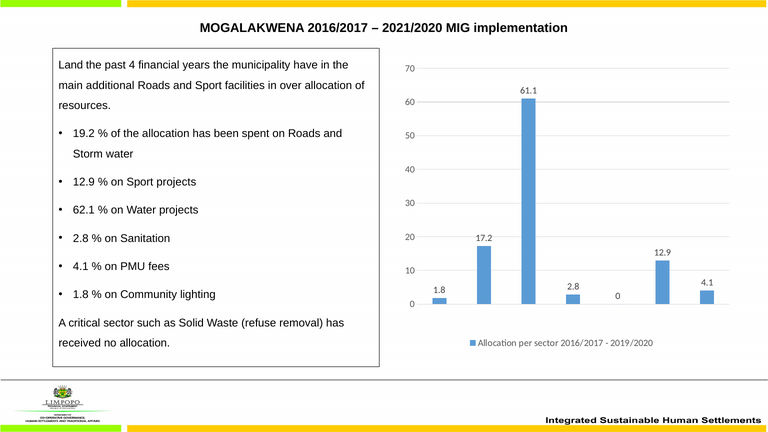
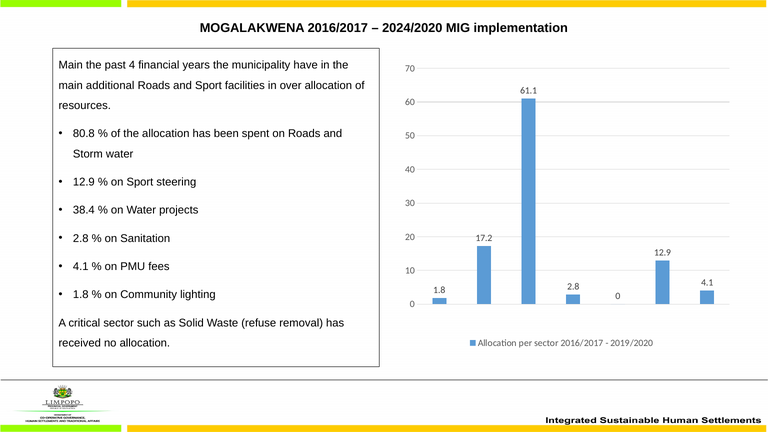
2021/2020: 2021/2020 -> 2024/2020
Land at (71, 65): Land -> Main
19.2: 19.2 -> 80.8
Sport projects: projects -> steering
62.1: 62.1 -> 38.4
